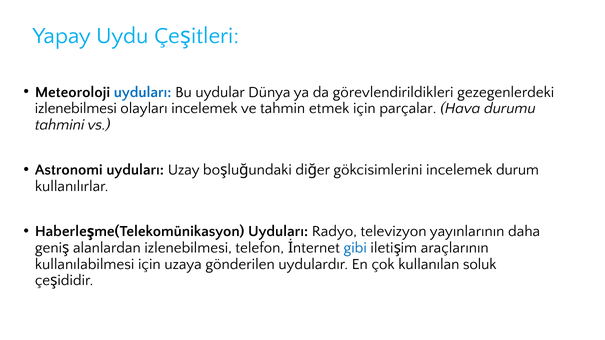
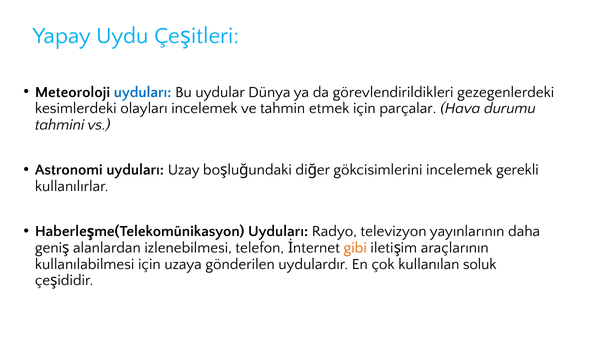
izlenebilmesi at (76, 108): izlenebilmesi -> kesimlerdeki
durum: durum -> gerekli
gibi colour: blue -> orange
